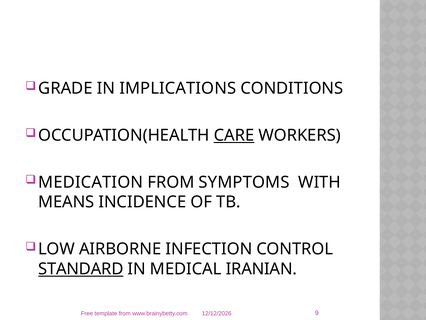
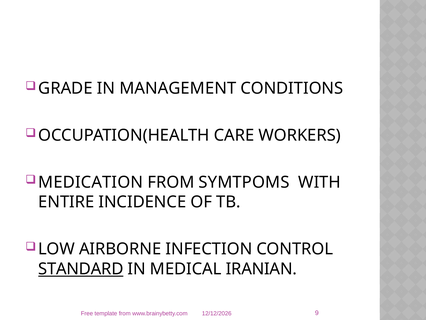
IMPLICATIONS: IMPLICATIONS -> MANAGEMENT
CARE underline: present -> none
SYMPTOMS: SYMPTOMS -> SYMTPOMS
MEANS: MEANS -> ENTIRE
